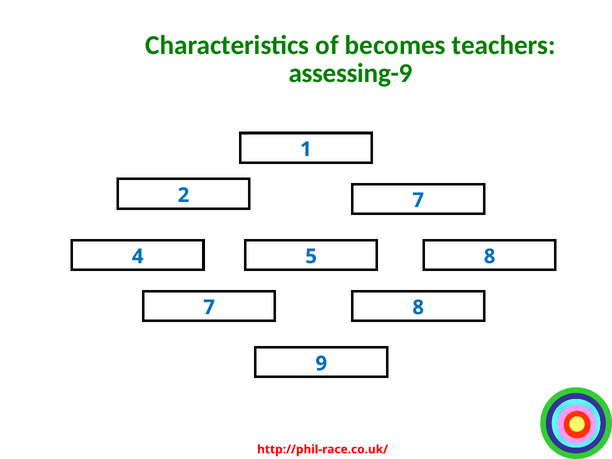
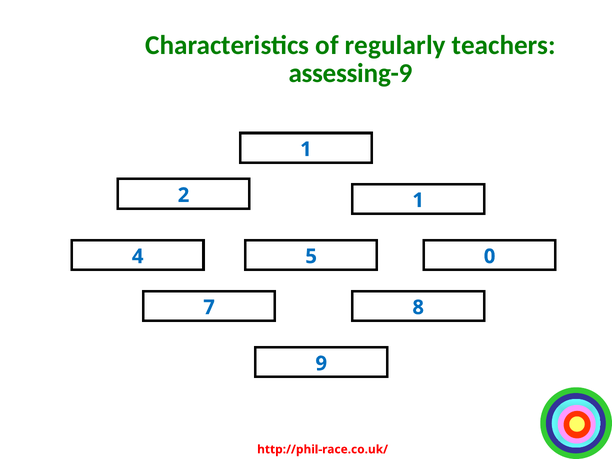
becomes: becomes -> regularly
2 7: 7 -> 1
5 8: 8 -> 0
